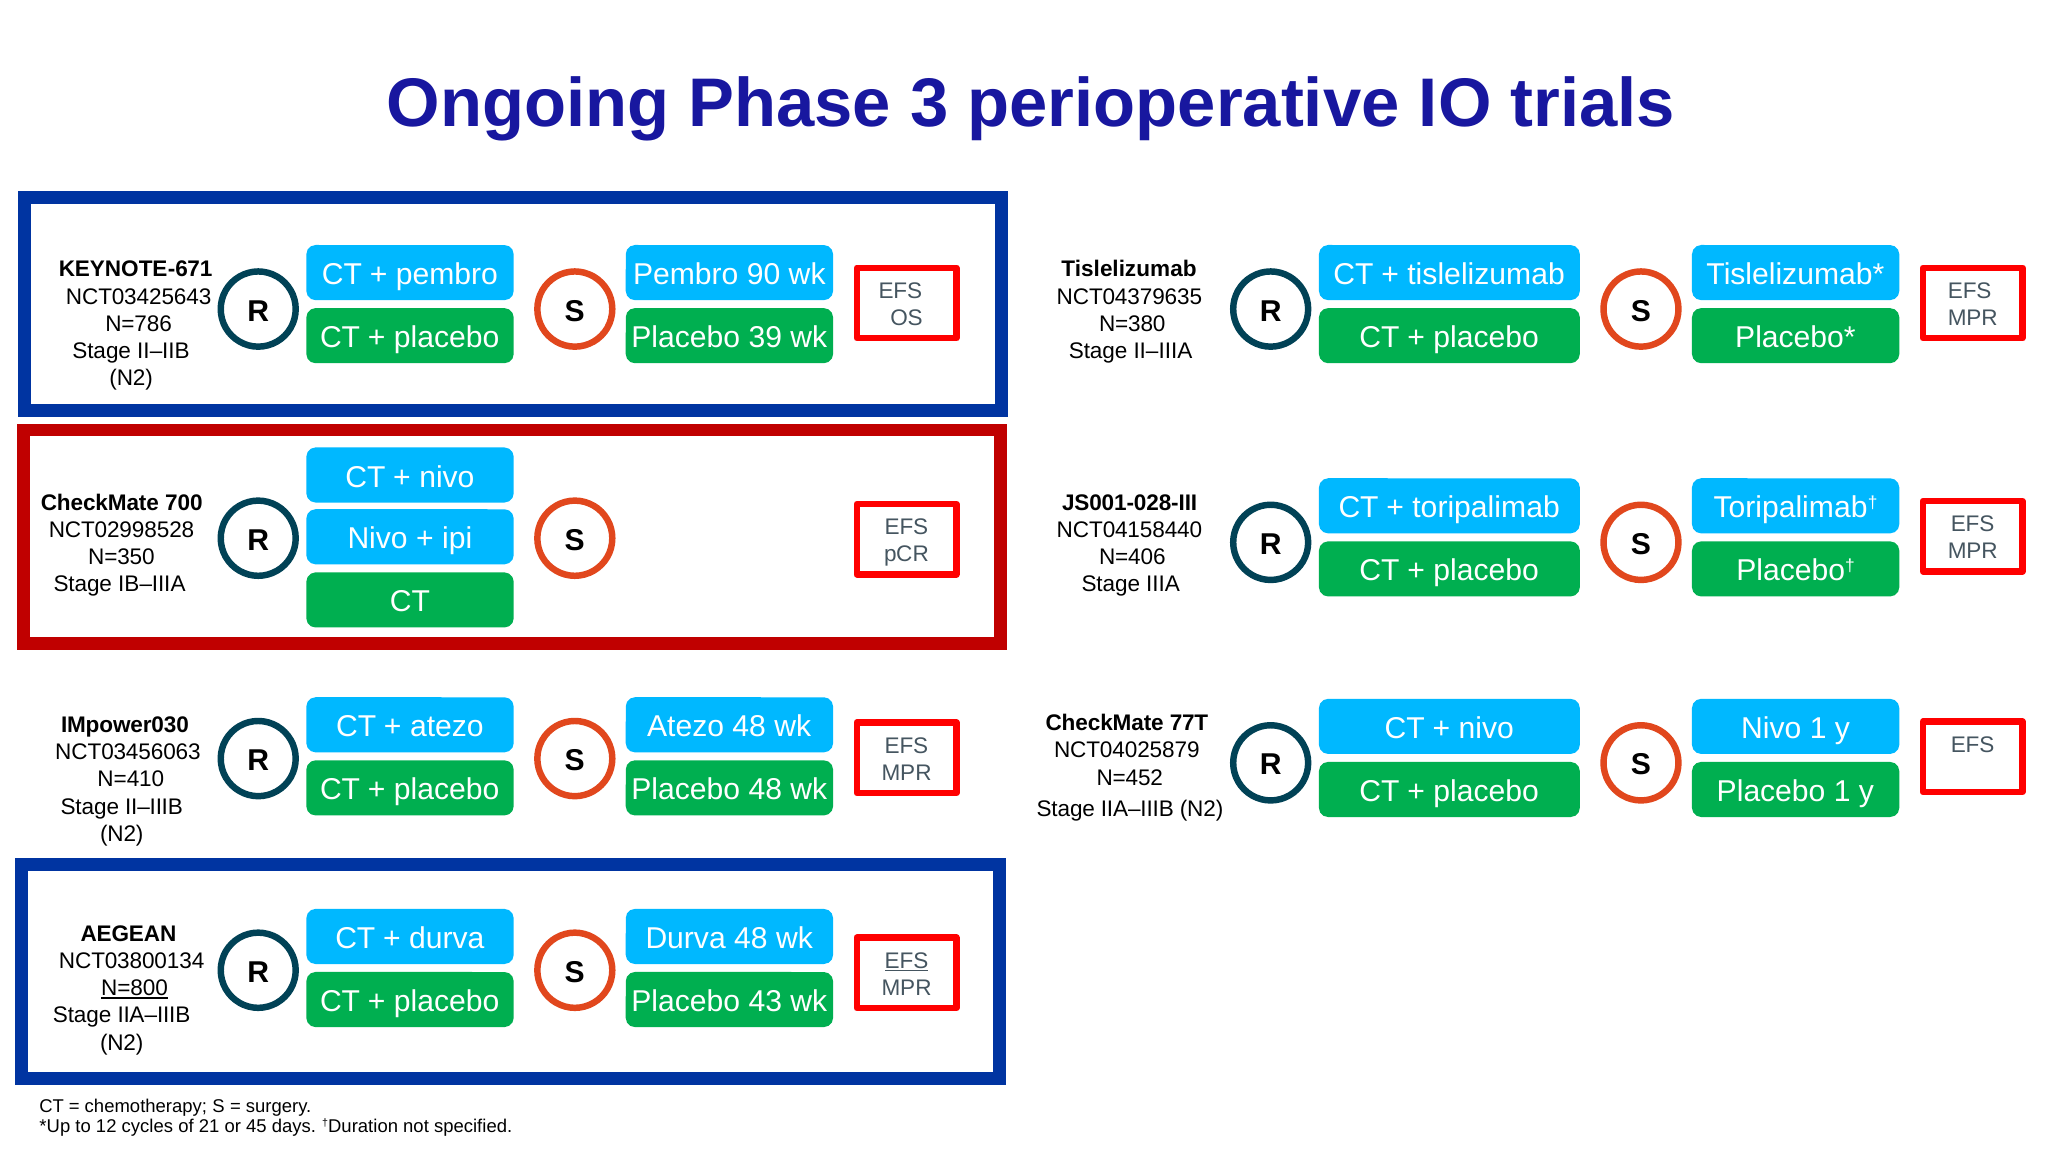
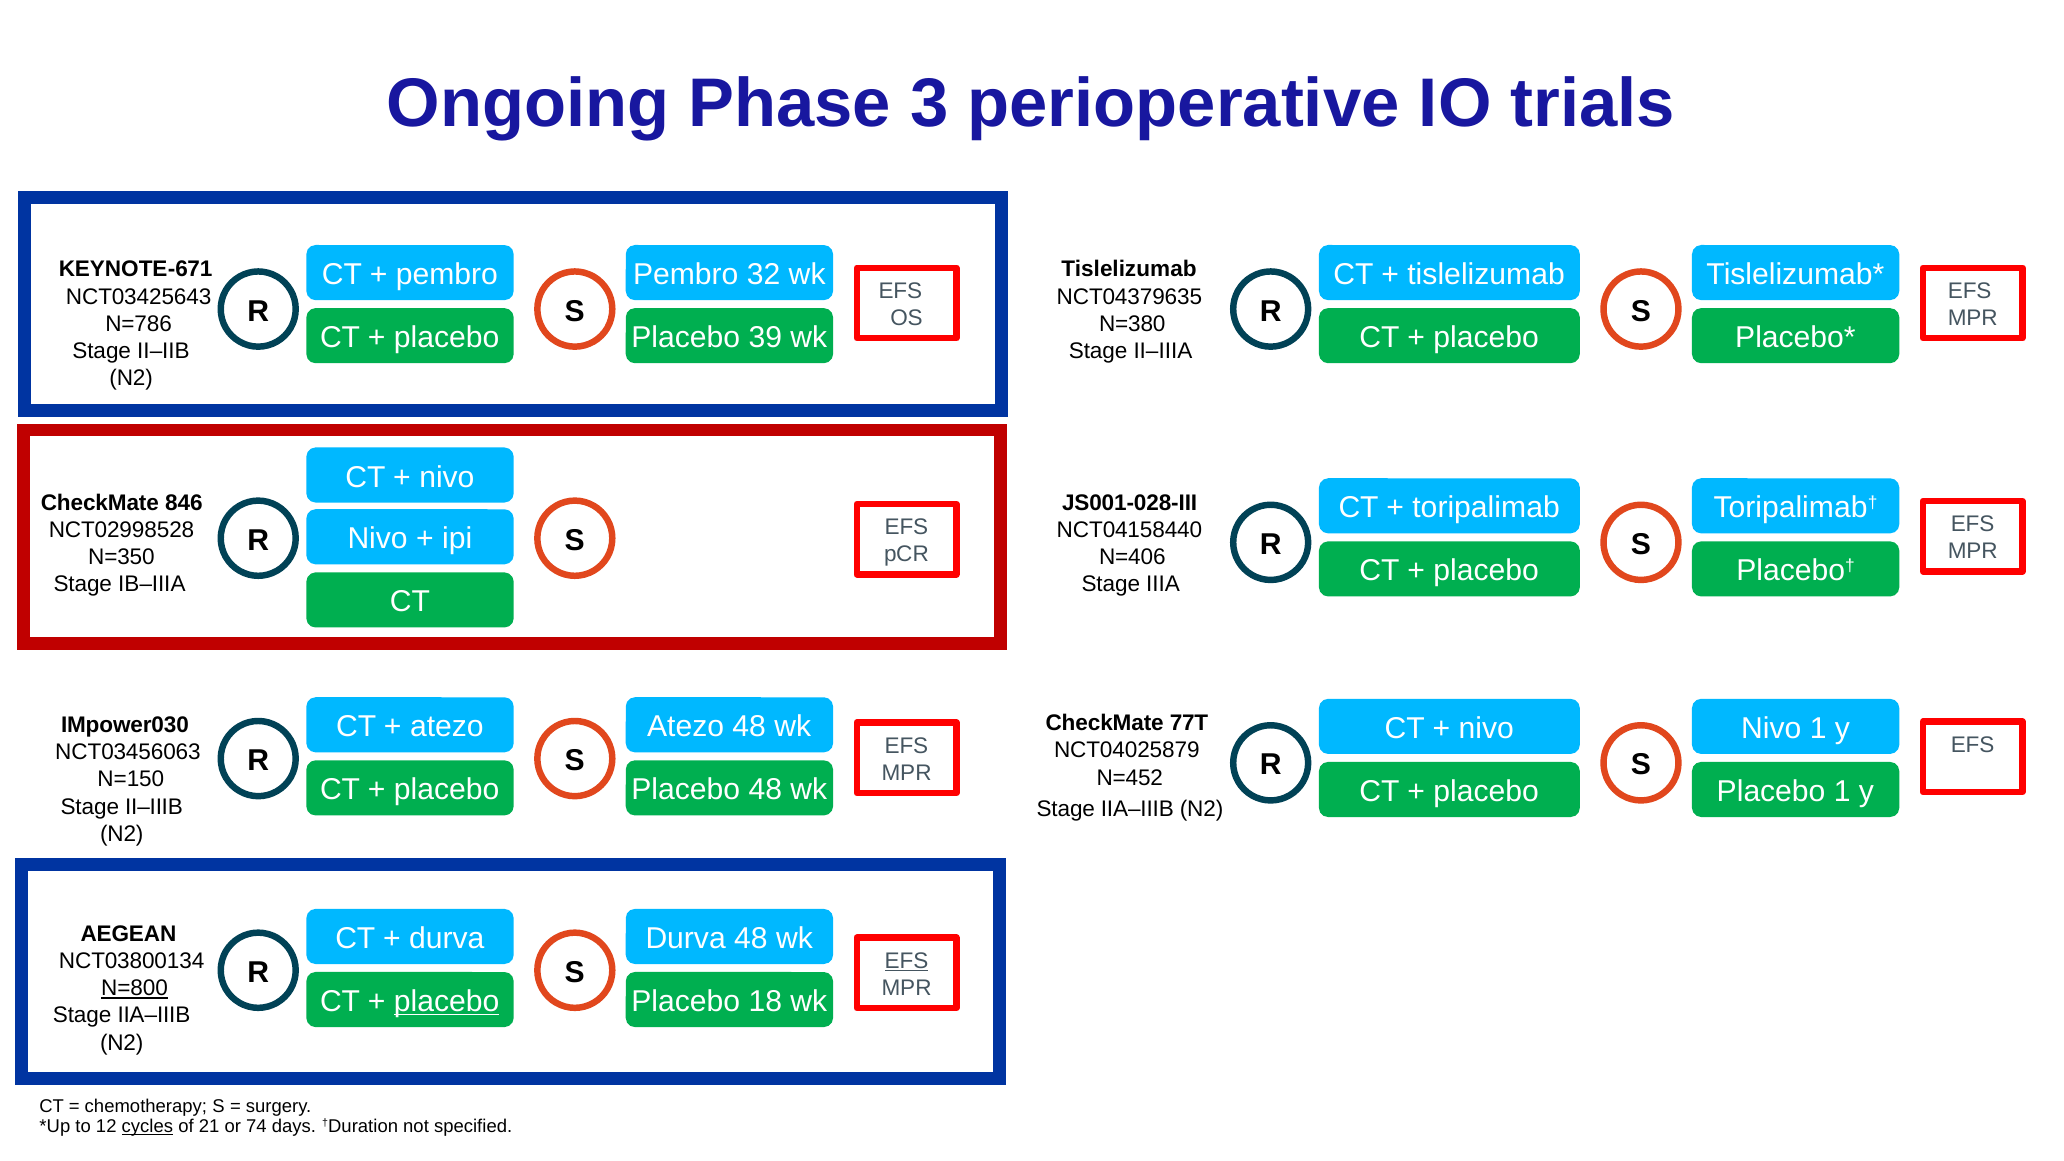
90: 90 -> 32
700: 700 -> 846
N=410: N=410 -> N=150
placebo at (447, 1002) underline: none -> present
43: 43 -> 18
cycles underline: none -> present
45: 45 -> 74
